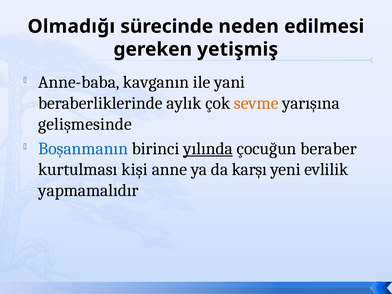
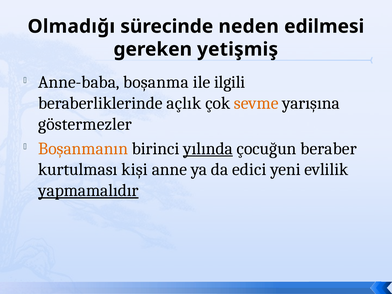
kavganın: kavganın -> boşanma
yani: yani -> ilgili
aylık: aylık -> açlık
gelişmesinde: gelişmesinde -> göstermezler
Boşanmanın colour: blue -> orange
karşı: karşı -> edici
yapmamalıdır underline: none -> present
